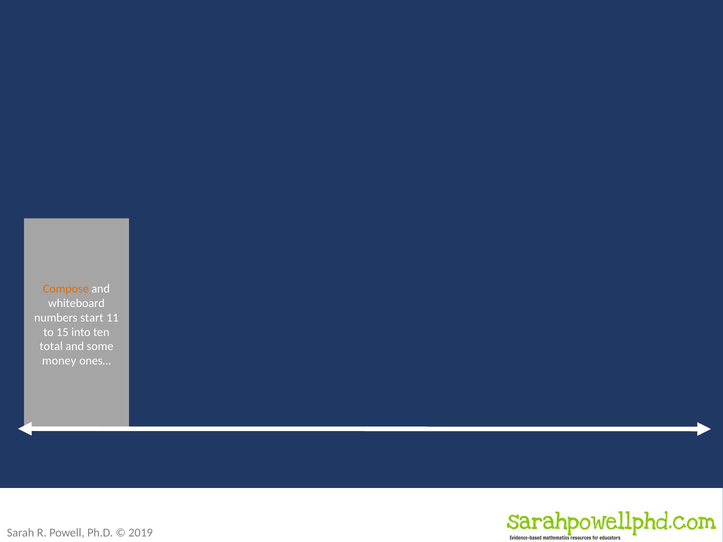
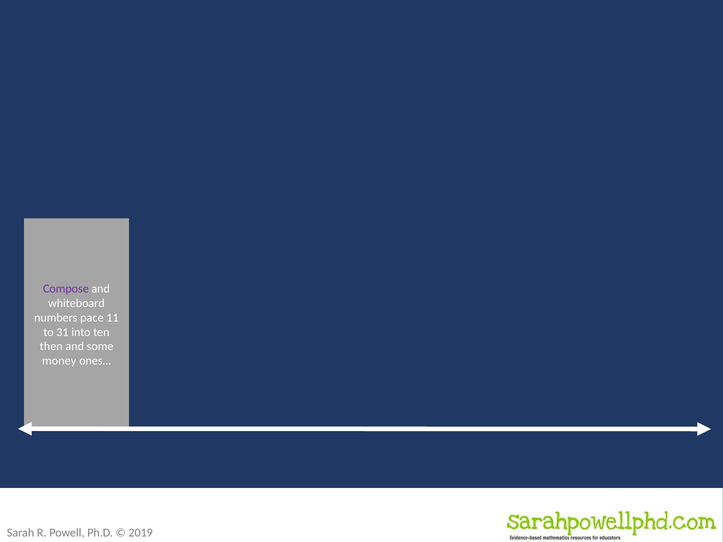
Compose colour: orange -> purple
start: start -> pace
15: 15 -> 31
total: total -> then
